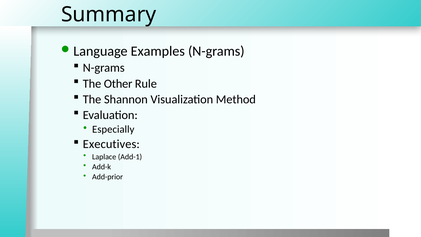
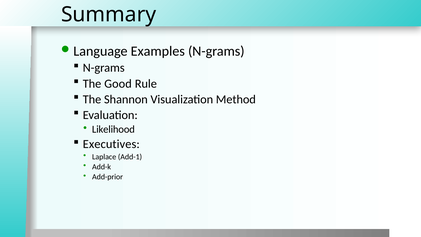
Other: Other -> Good
Especially: Especially -> Likelihood
